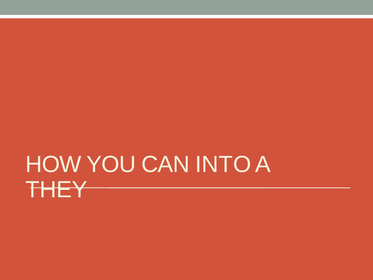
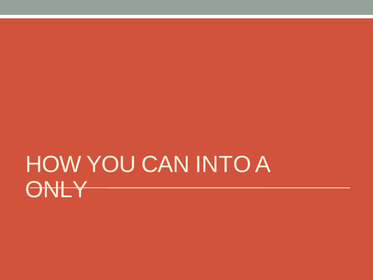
THEY: THEY -> ONLY
